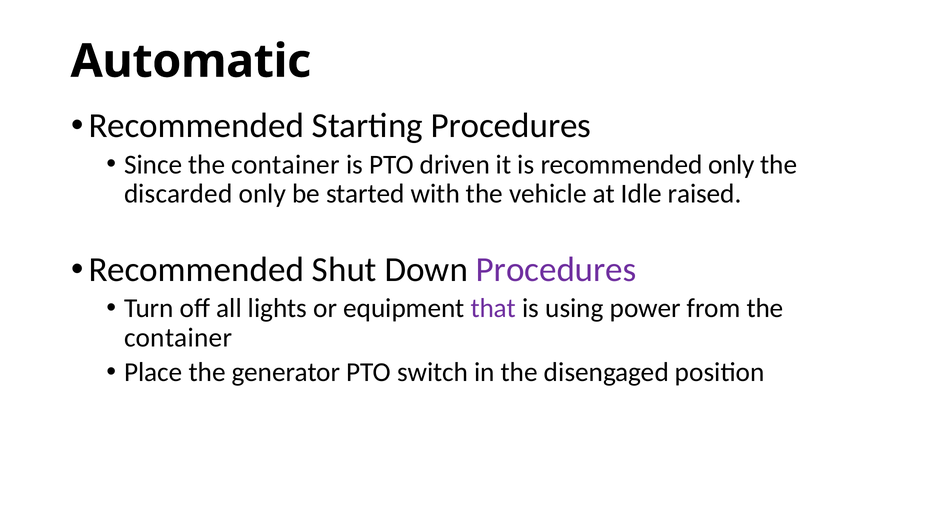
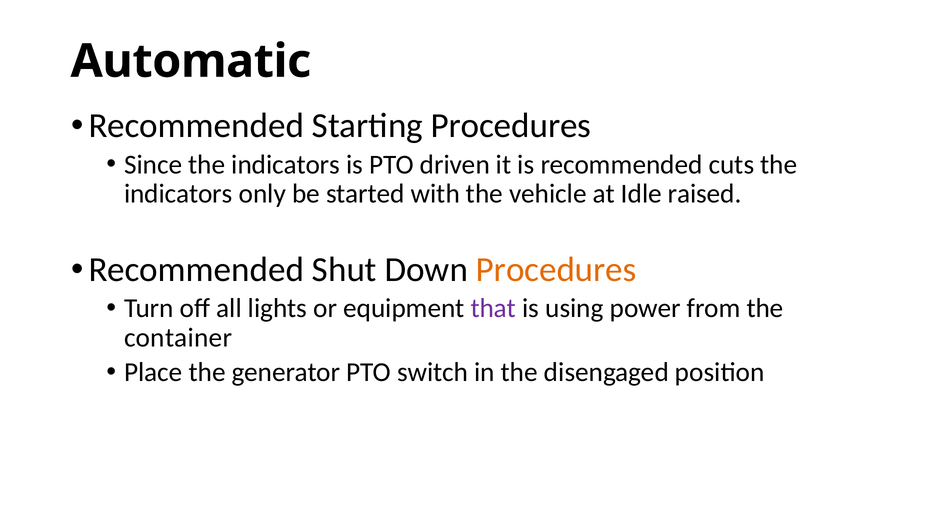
Since the container: container -> indicators
recommended only: only -> cuts
discarded at (178, 194): discarded -> indicators
Procedures at (556, 269) colour: purple -> orange
